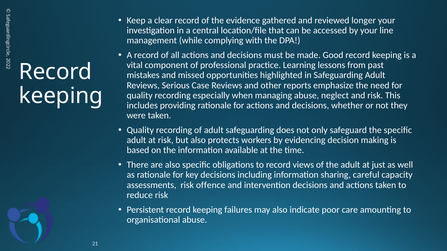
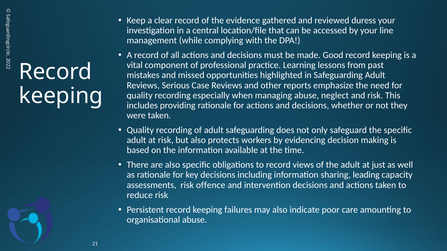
longer: longer -> duress
careful: careful -> leading
